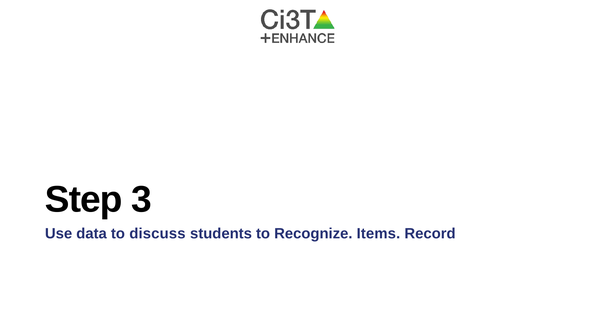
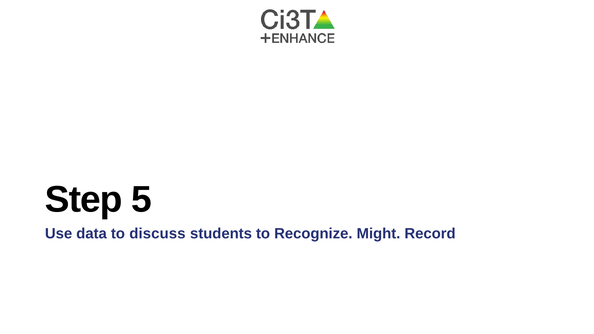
3: 3 -> 5
Items: Items -> Might
